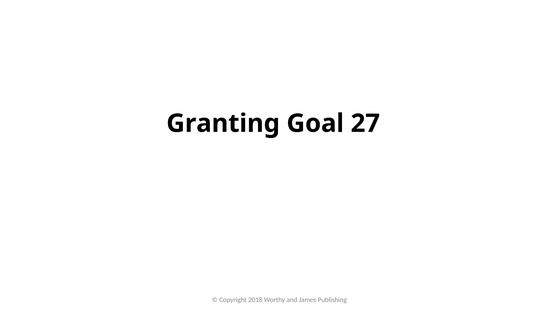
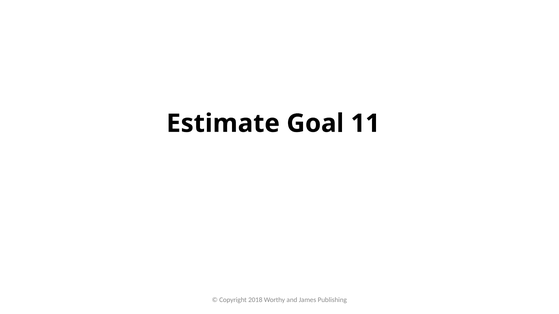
Granting: Granting -> Estimate
27: 27 -> 11
